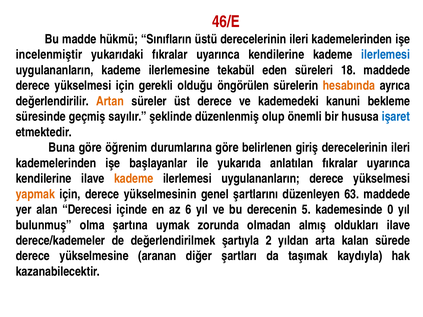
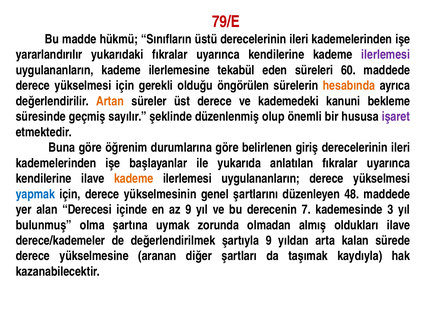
46/E: 46/E -> 79/E
incelenmiştir: incelenmiştir -> yararlandırılır
ilerlemesi at (386, 55) colour: blue -> purple
18: 18 -> 60
işaret colour: blue -> purple
yapmak colour: orange -> blue
63: 63 -> 48
az 6: 6 -> 9
5: 5 -> 7
0: 0 -> 3
şartıyla 2: 2 -> 9
